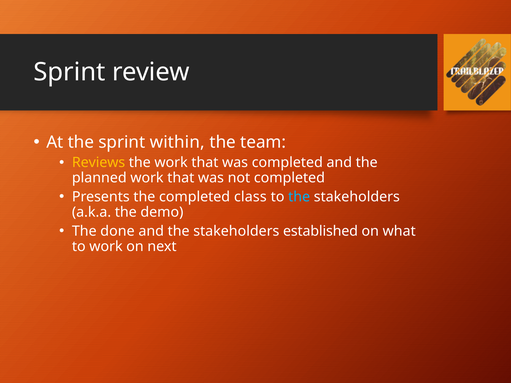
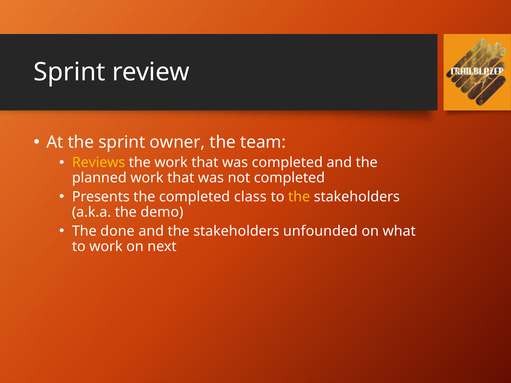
within: within -> owner
the at (299, 197) colour: light blue -> yellow
established: established -> unfounded
